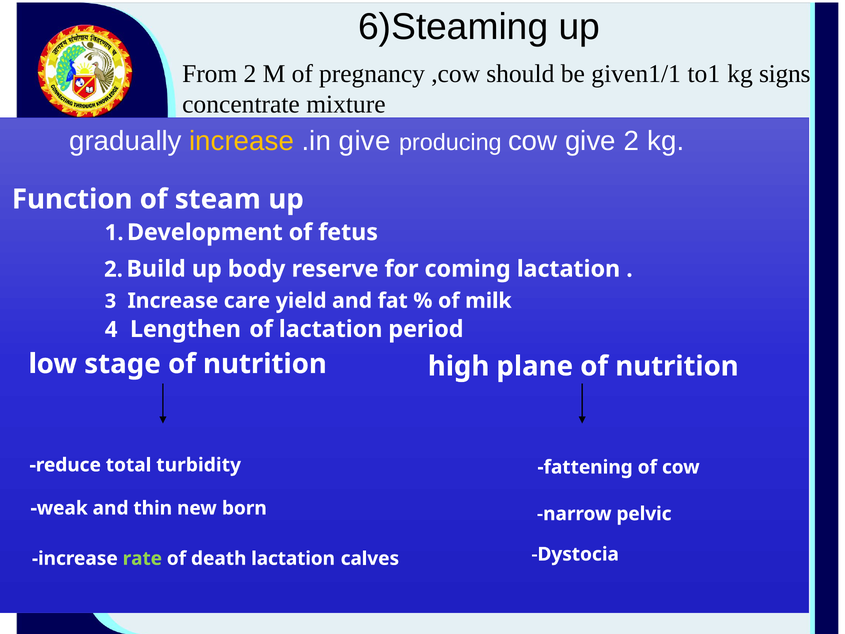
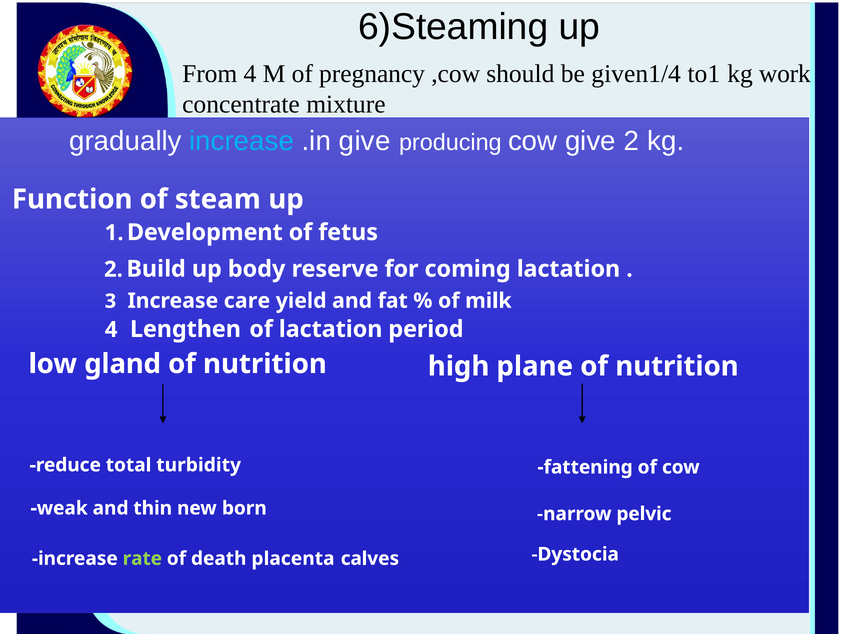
From 2: 2 -> 4
given1/1: given1/1 -> given1/4
signs: signs -> work
increase at (242, 141) colour: yellow -> light blue
stage: stage -> gland
death lactation: lactation -> placenta
